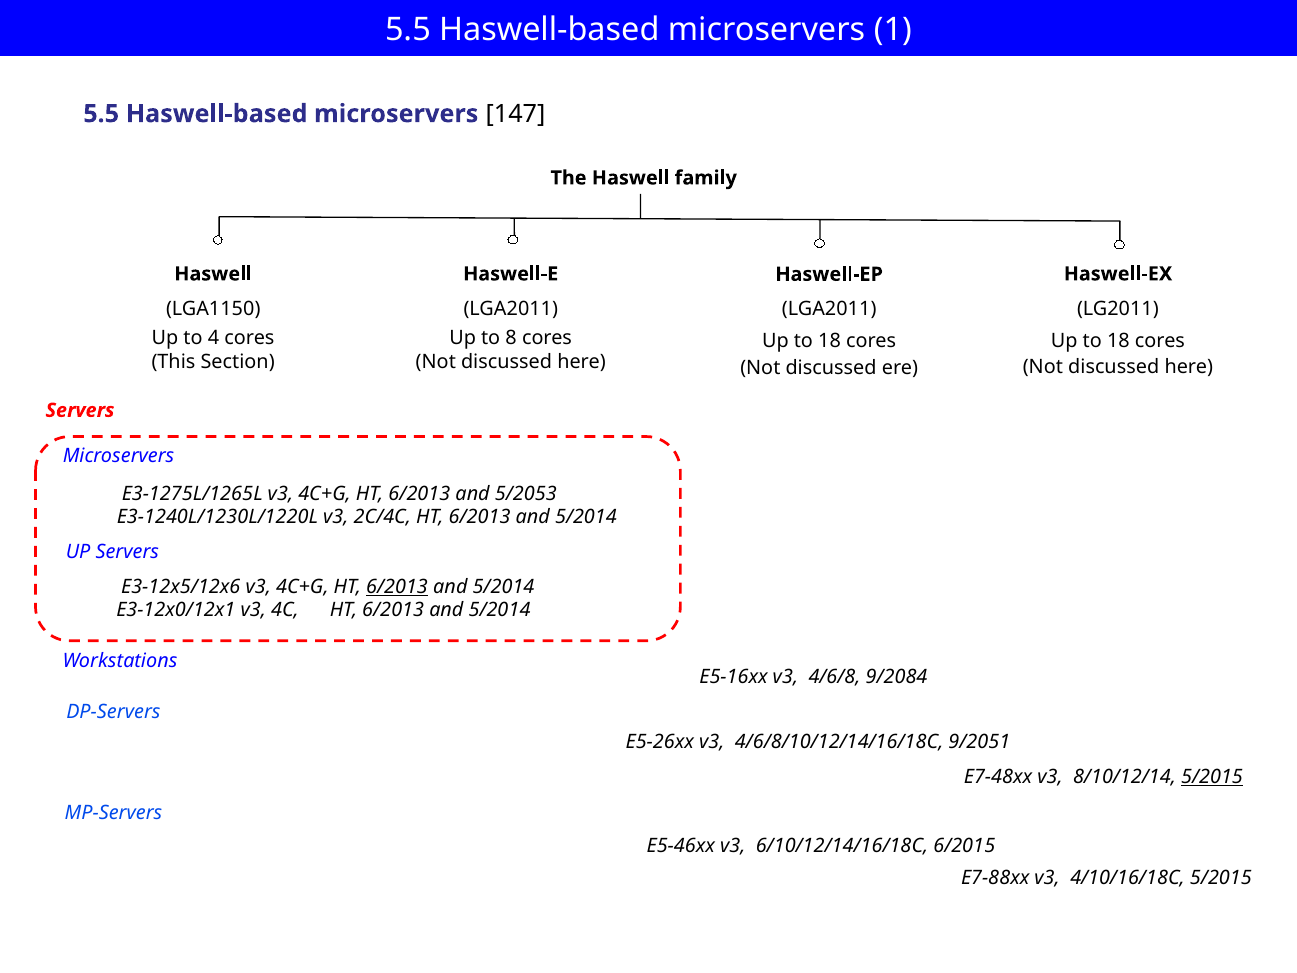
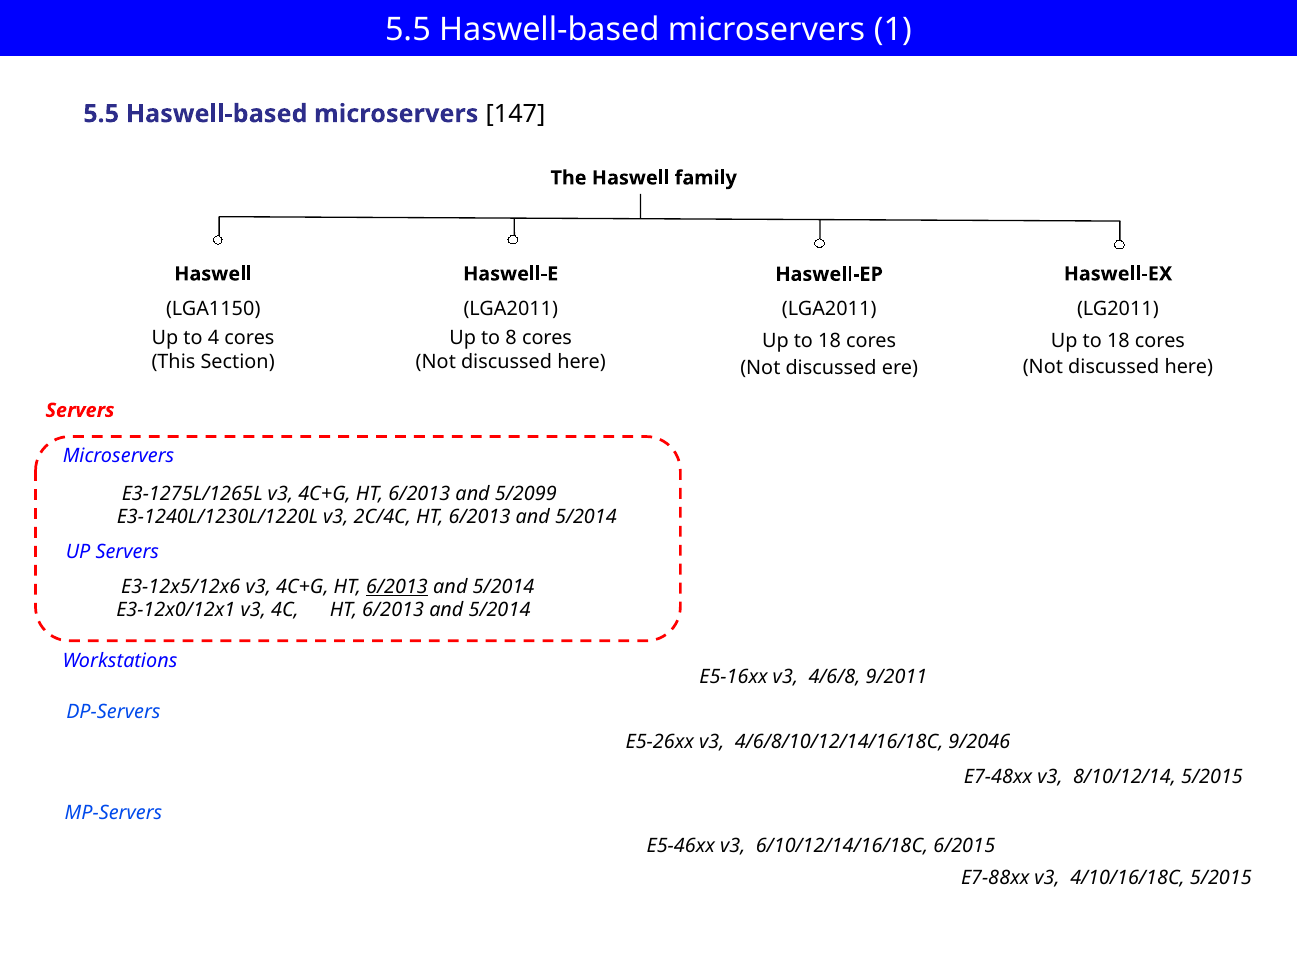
5/2053: 5/2053 -> 5/2099
9/2084: 9/2084 -> 9/2011
9/2051: 9/2051 -> 9/2046
5/2015 at (1212, 777) underline: present -> none
